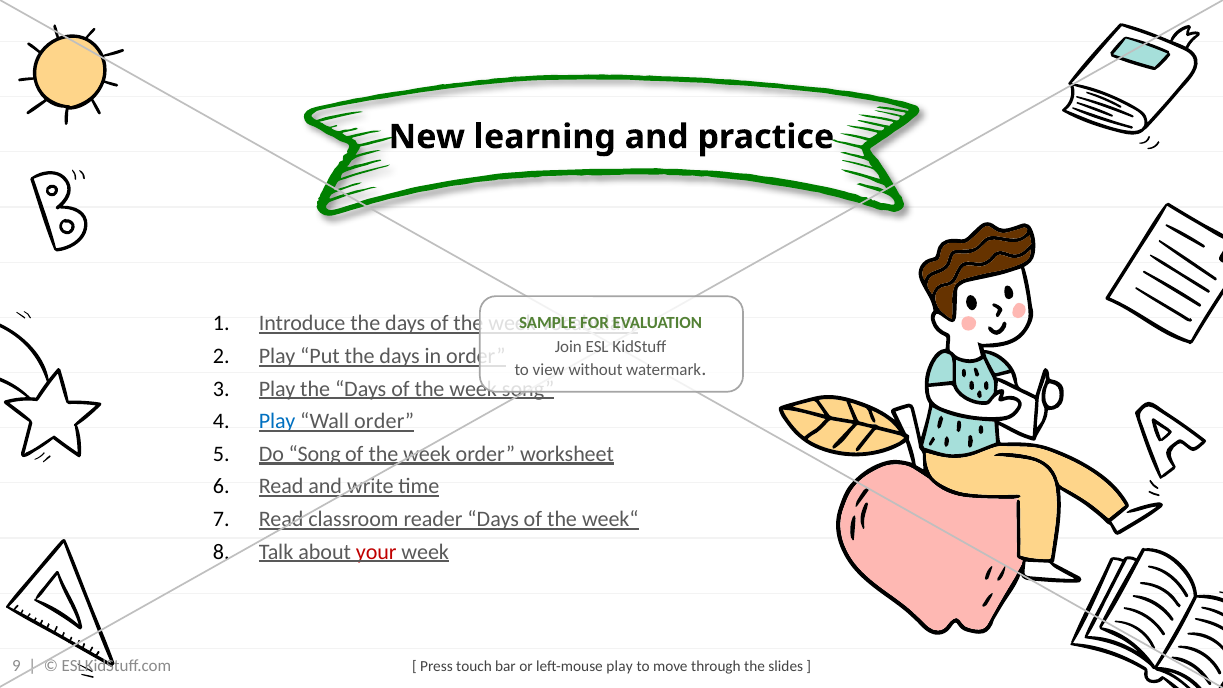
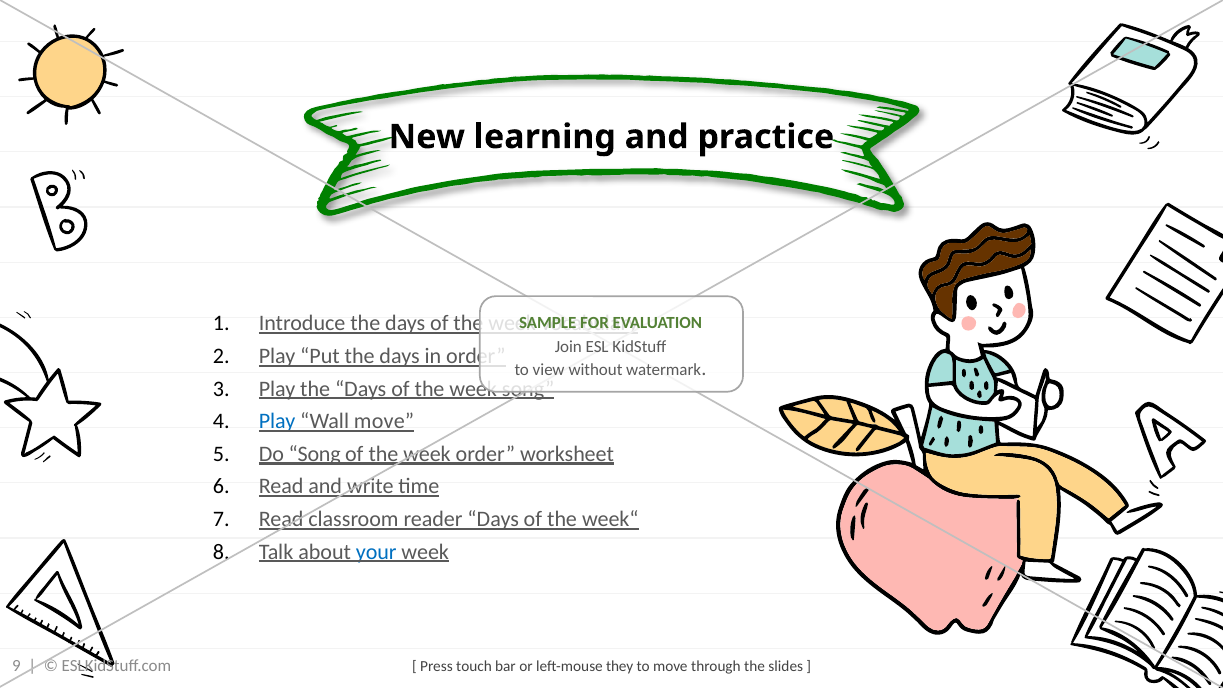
Wall order: order -> move
your colour: red -> blue
left-mouse play: play -> they
